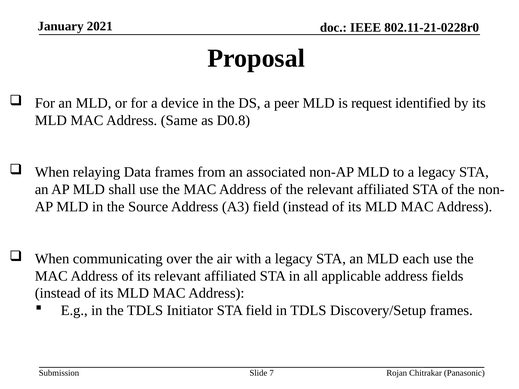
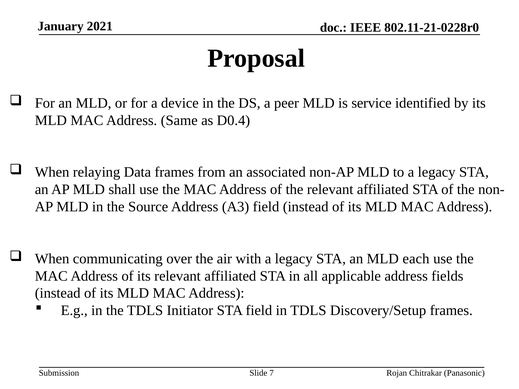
request: request -> service
D0.8: D0.8 -> D0.4
